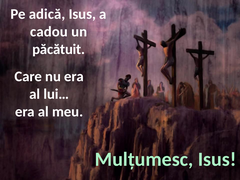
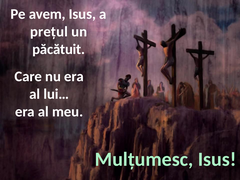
adică: adică -> avem
cadou: cadou -> prețul
